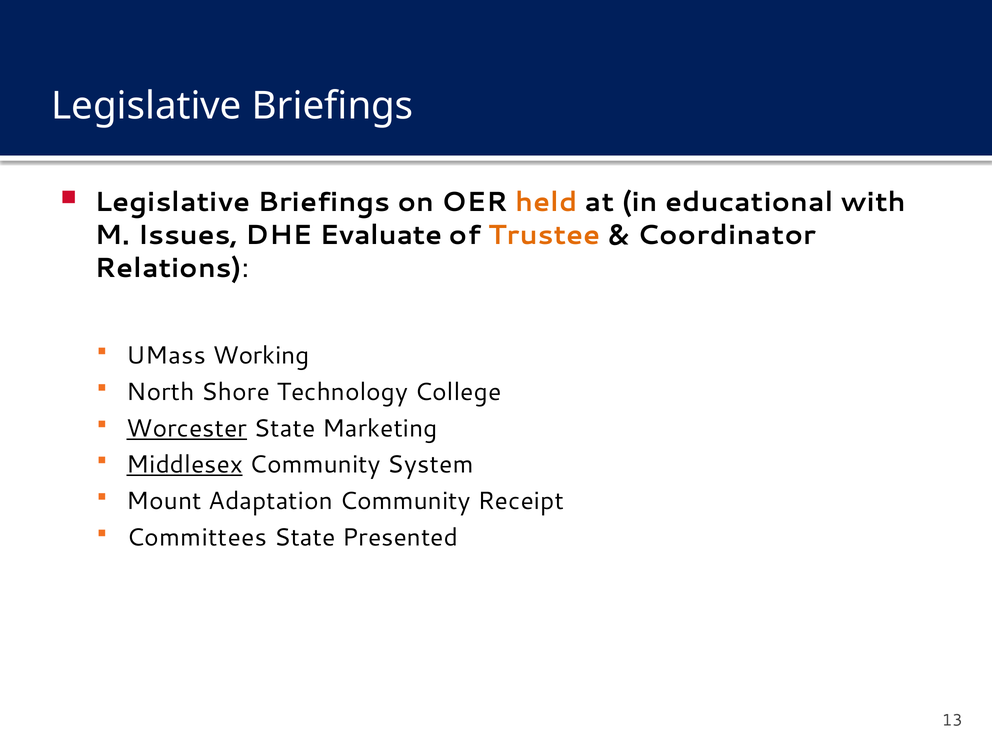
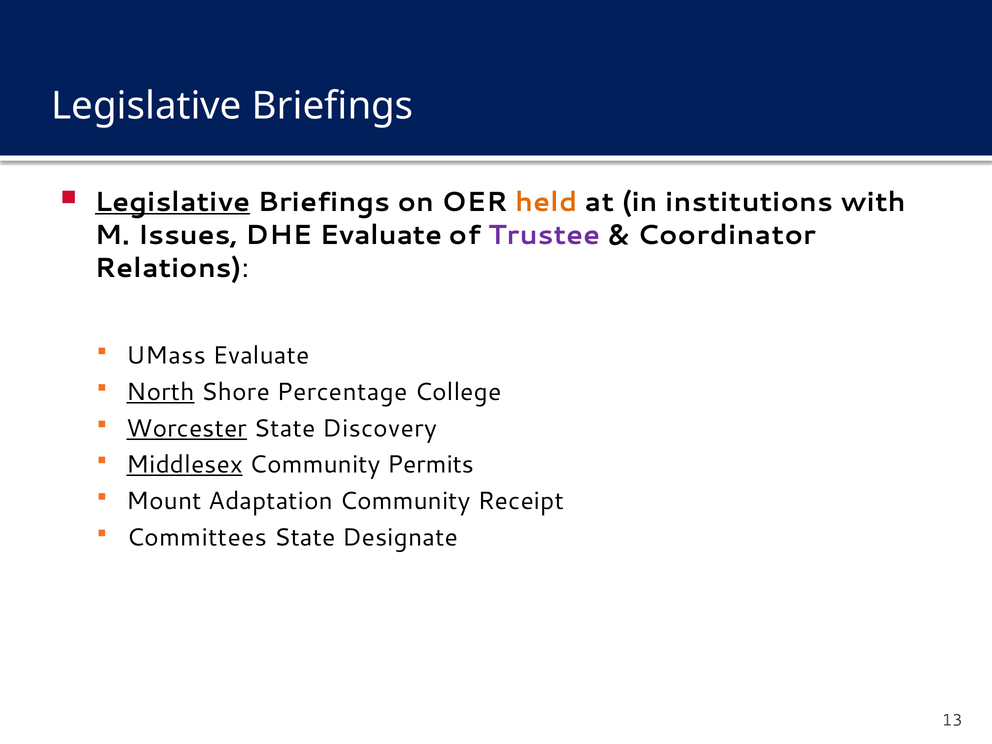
Legislative at (172, 202) underline: none -> present
educational: educational -> institutions
Trustee colour: orange -> purple
UMass Working: Working -> Evaluate
North underline: none -> present
Technology: Technology -> Percentage
Marketing: Marketing -> Discovery
System: System -> Permits
Presented: Presented -> Designate
